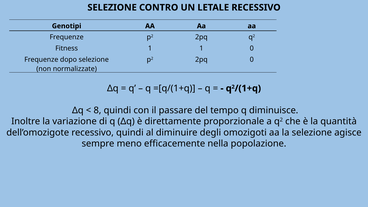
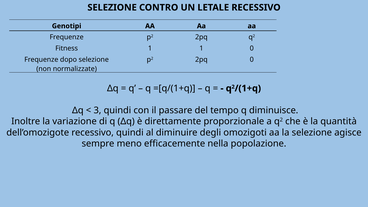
8: 8 -> 3
